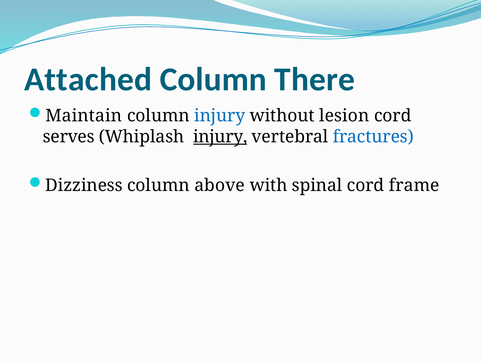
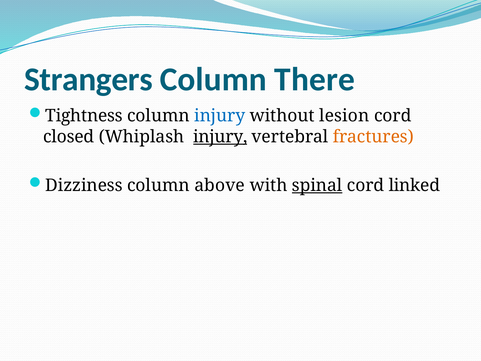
Attached: Attached -> Strangers
Maintain: Maintain -> Tightness
serves: serves -> closed
fractures colour: blue -> orange
spinal underline: none -> present
frame: frame -> linked
